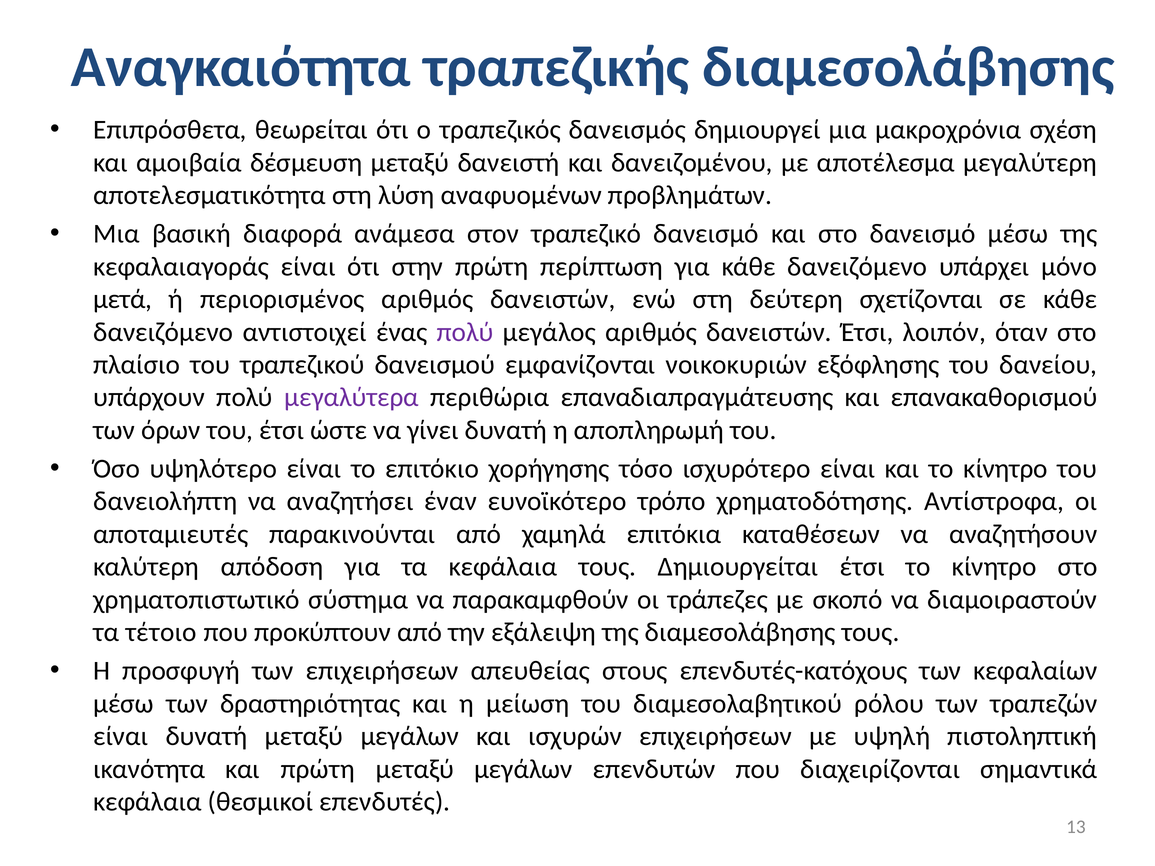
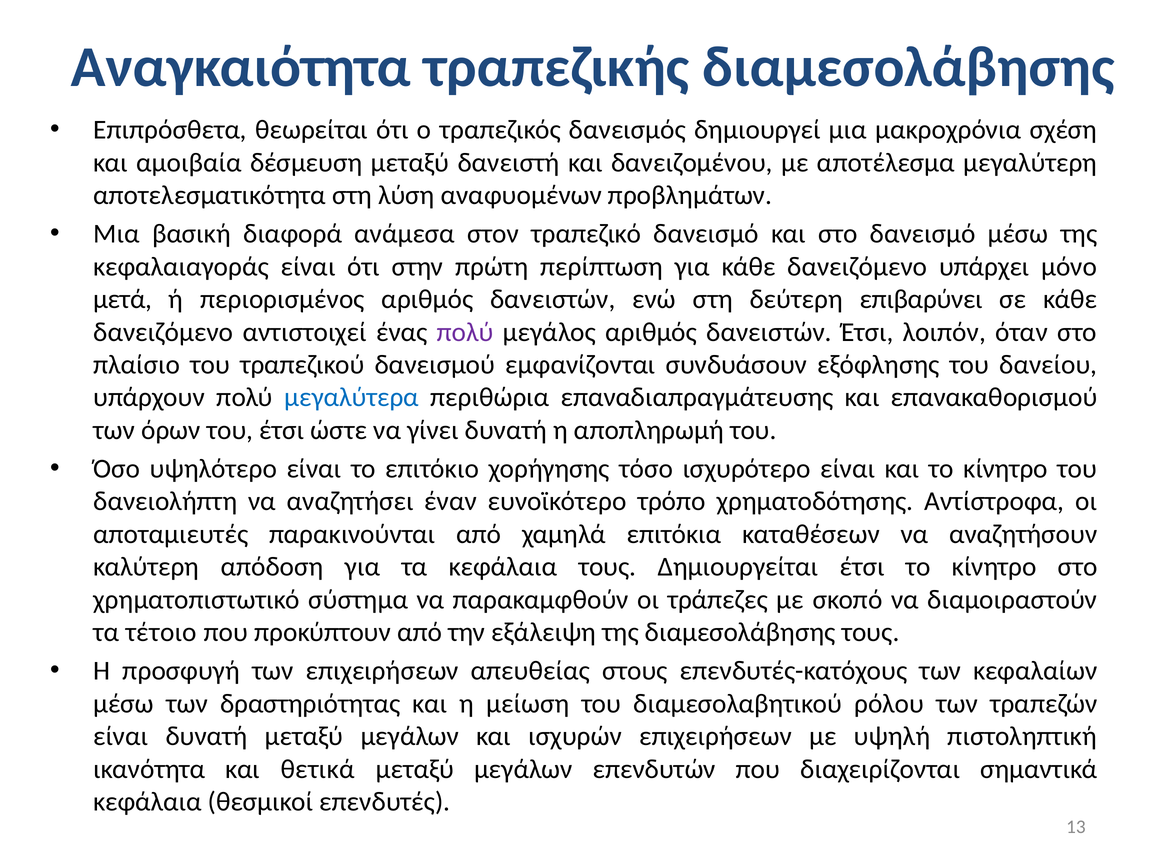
σχετίζονται: σχετίζονται -> επιβαρύνει
νοικοκυριών: νοικοκυριών -> συνδυάσουν
μεγαλύτερα colour: purple -> blue
και πρώτη: πρώτη -> θετικά
